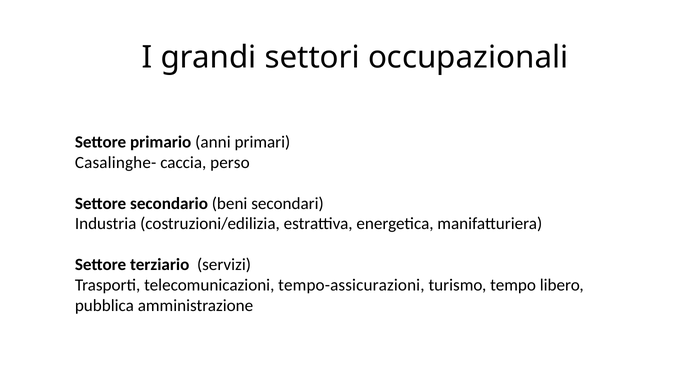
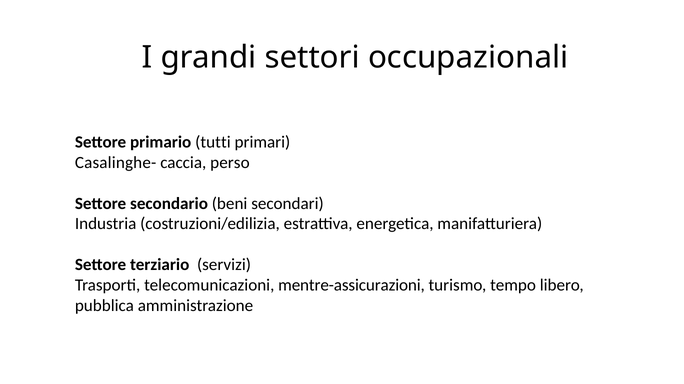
anni: anni -> tutti
tempo-assicurazioni: tempo-assicurazioni -> mentre-assicurazioni
